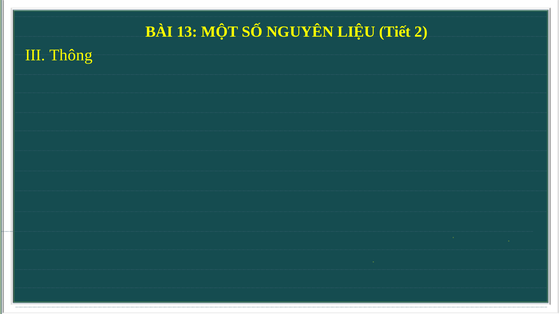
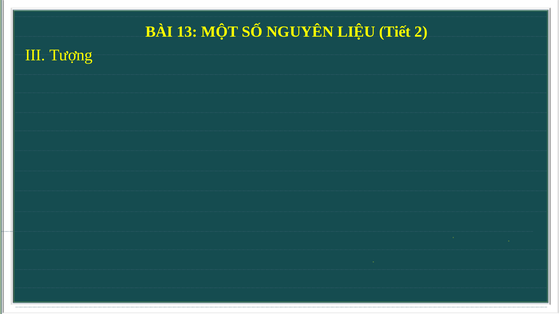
Thông: Thông -> Tượng
